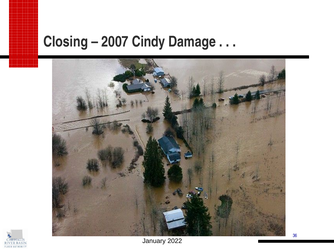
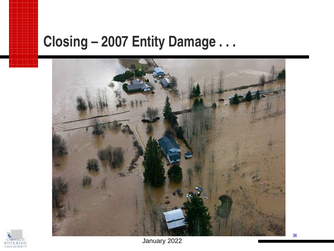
Cindy: Cindy -> Entity
